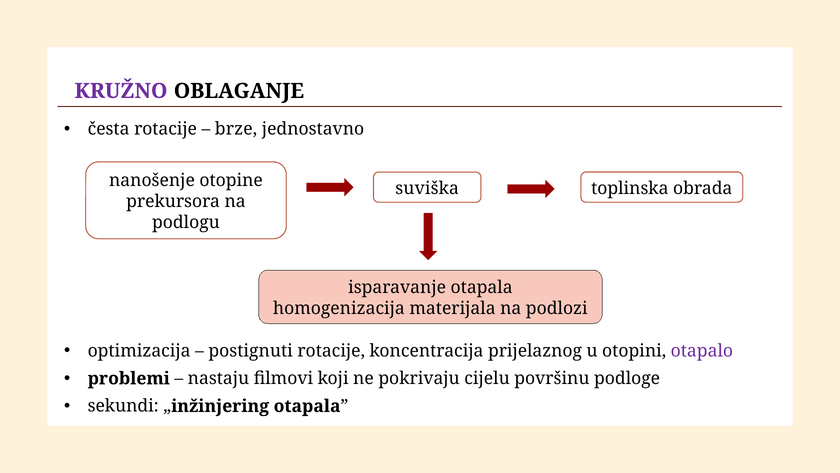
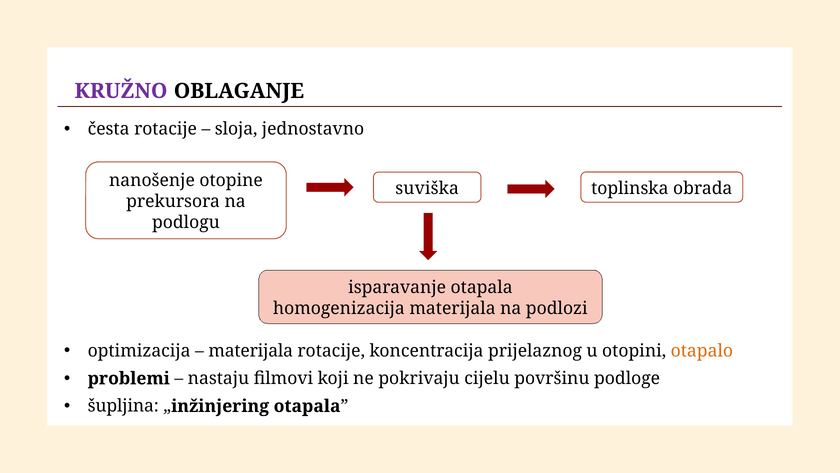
brze: brze -> sloja
postignuti at (251, 350): postignuti -> materijala
otapalo colour: purple -> orange
sekundi: sekundi -> šupljina
